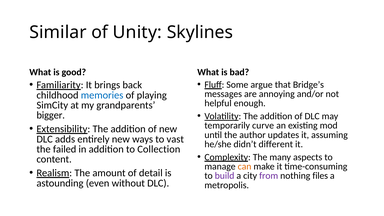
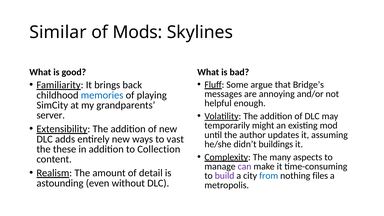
Unity: Unity -> Mods
bigger: bigger -> server
curve: curve -> might
different: different -> buildings
failed: failed -> these
can colour: orange -> purple
from colour: purple -> blue
